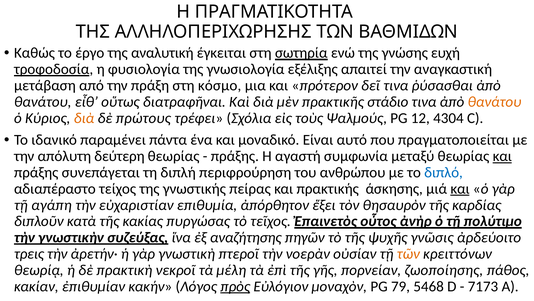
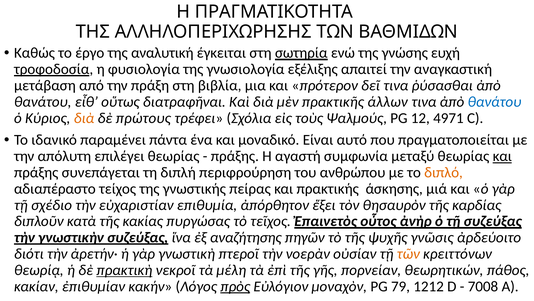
κόσμο: κόσμο -> βιβλία
στάδιο: στάδιο -> άλλων
θανάτου at (494, 102) colour: orange -> blue
4304: 4304 -> 4971
δεύτερη: δεύτερη -> επιλέγει
διπλό colour: blue -> orange
και at (460, 188) underline: present -> none
αγάπη: αγάπη -> σχέδιο
τῇ πολύτιμο: πολύτιμο -> συζεύξας
τρεις: τρεις -> διότι
πρακτικὴ underline: none -> present
ζωοποίησης: ζωοποίησης -> θεωρητικών
5468: 5468 -> 1212
7173: 7173 -> 7008
